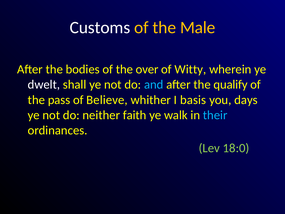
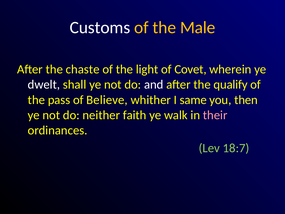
bodies: bodies -> chaste
over: over -> light
Witty: Witty -> Covet
and colour: light blue -> white
basis: basis -> same
days: days -> then
their colour: light blue -> pink
18:0: 18:0 -> 18:7
